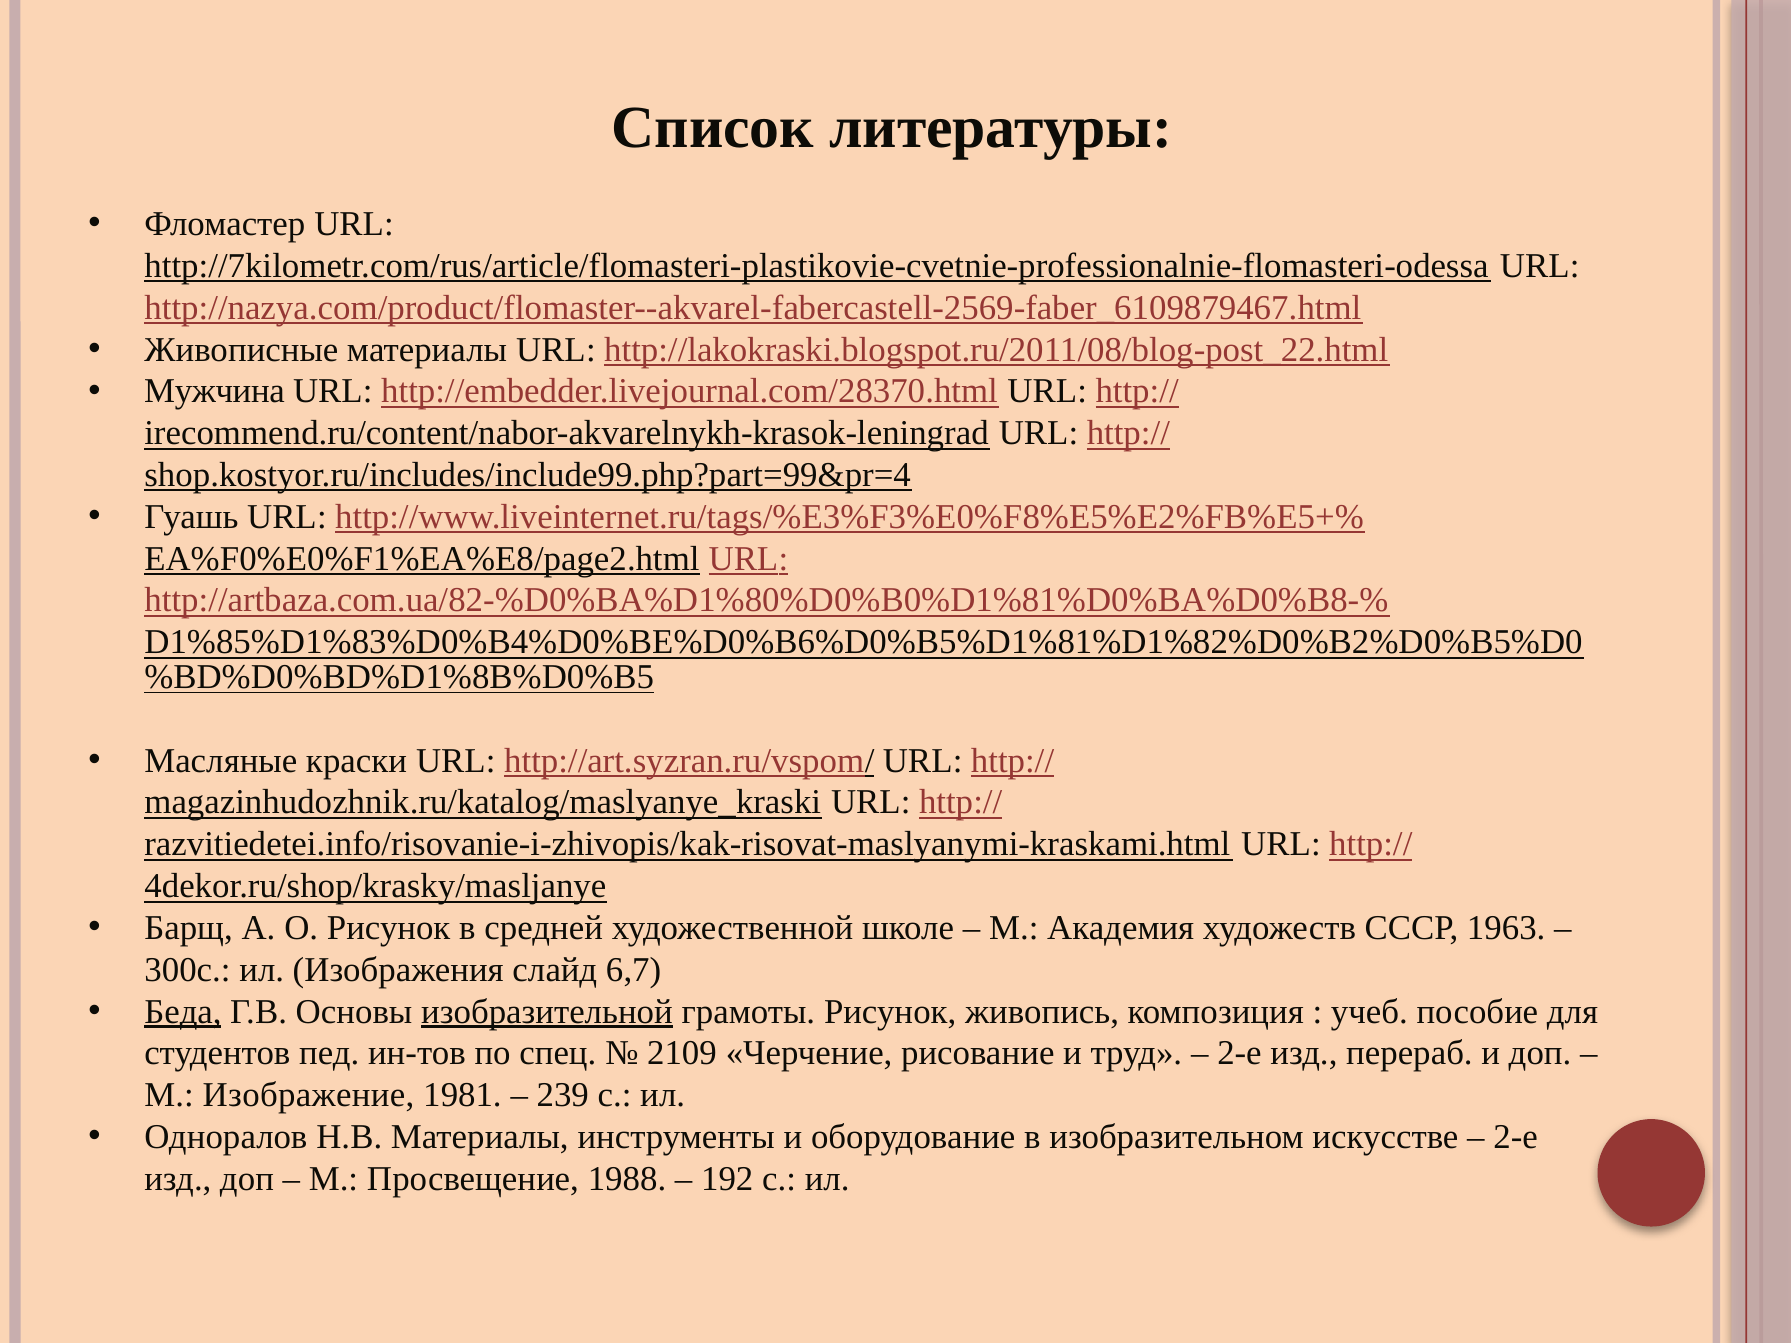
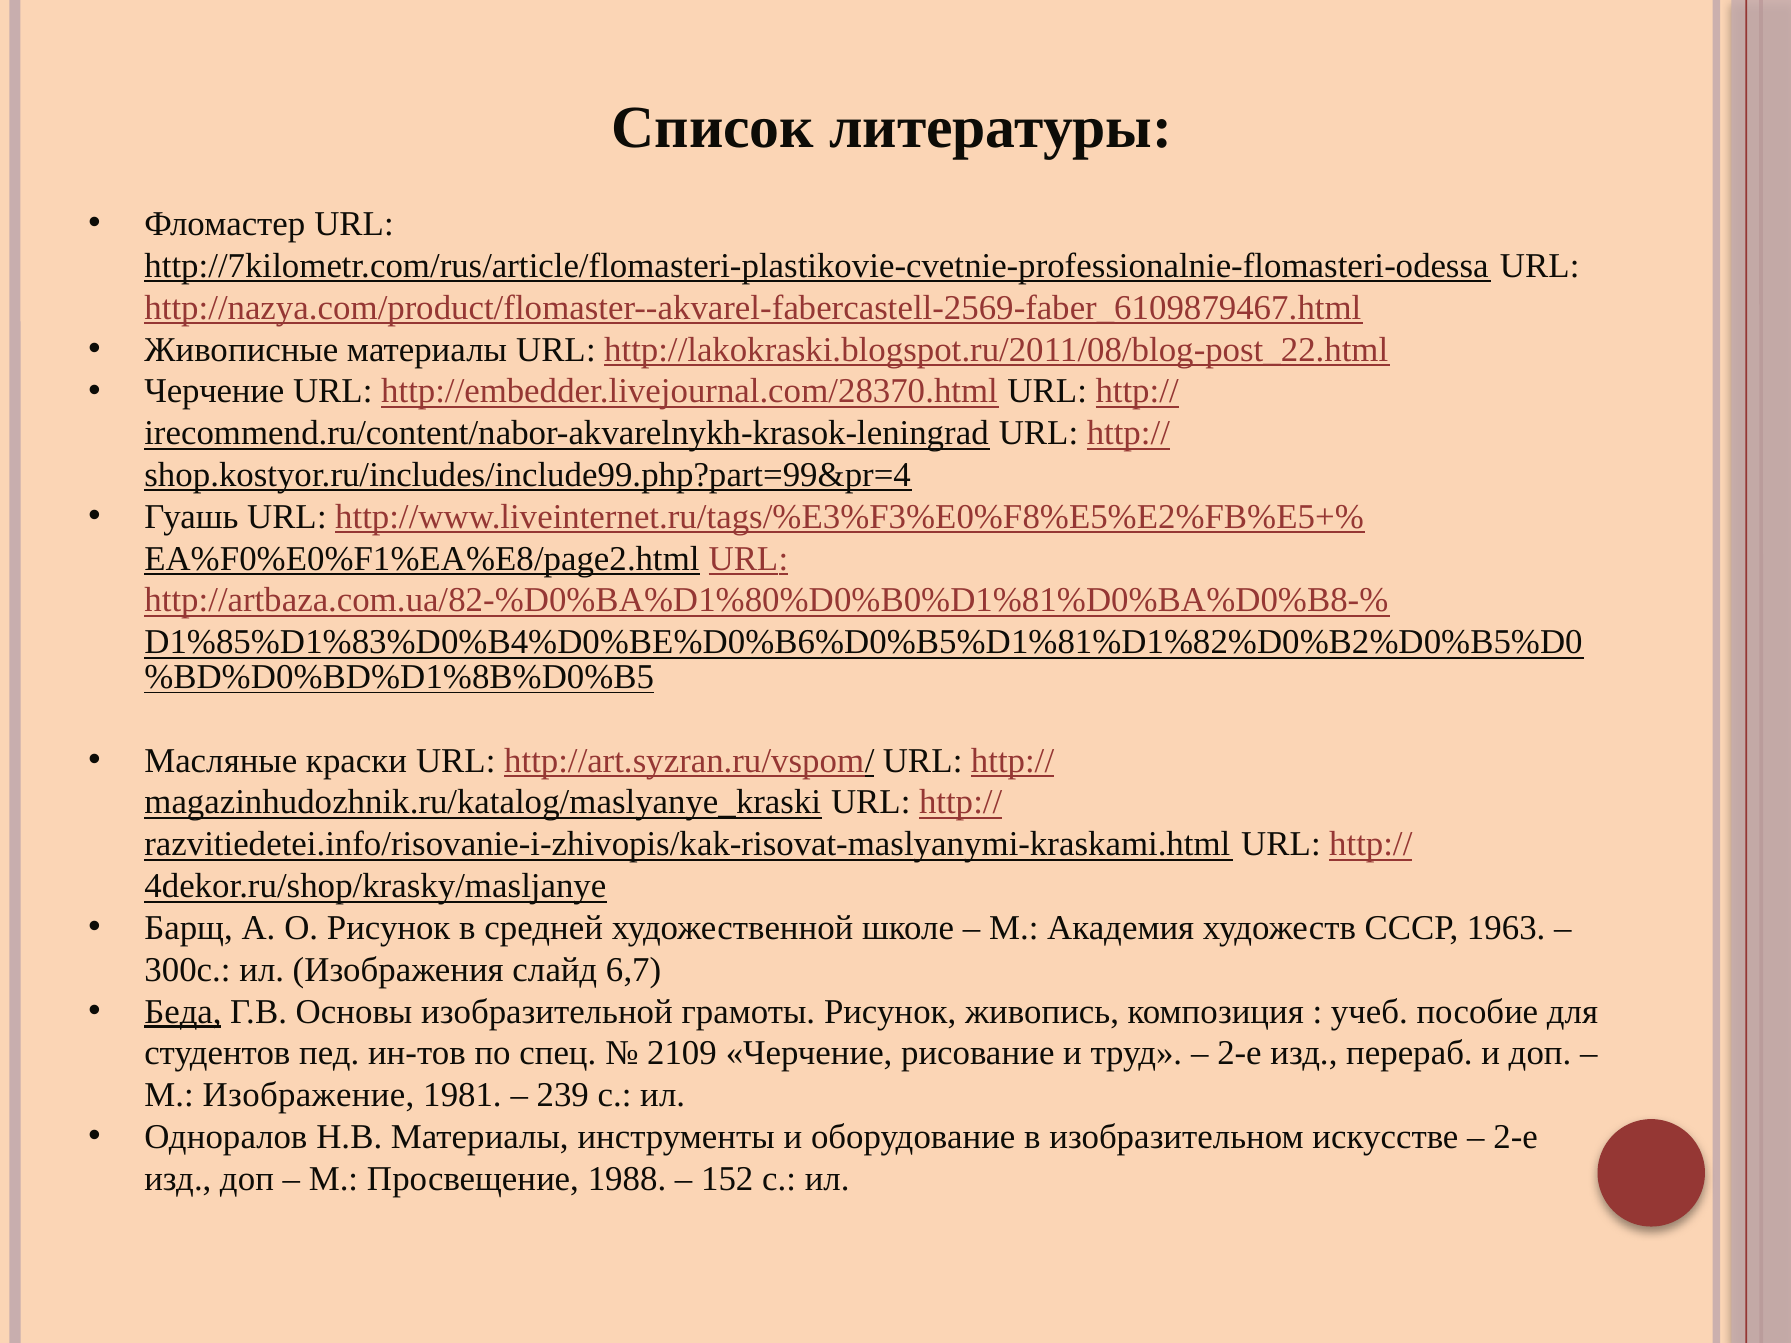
Мужчина at (214, 391): Мужчина -> Черчение
изобразительной underline: present -> none
192: 192 -> 152
